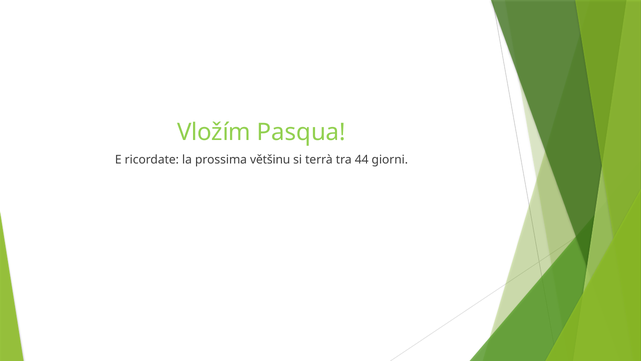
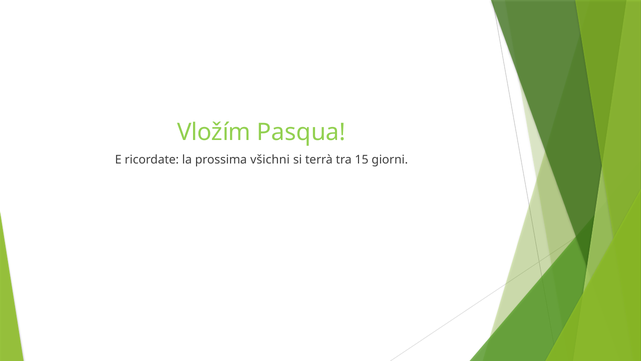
většinu: většinu -> všichni
44: 44 -> 15
